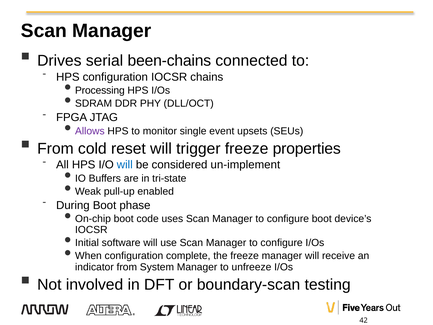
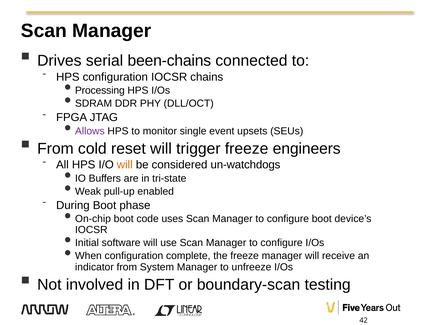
properties: properties -> engineers
will at (125, 165) colour: blue -> orange
un-implement: un-implement -> un-watchdogs
